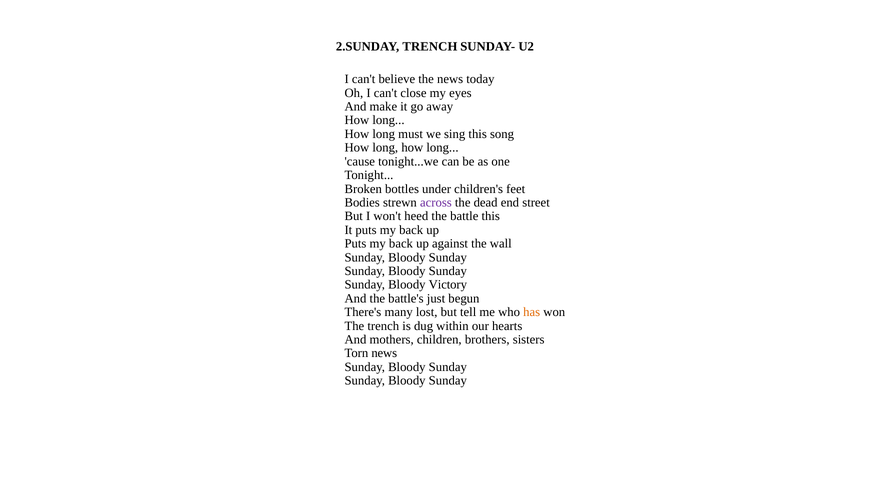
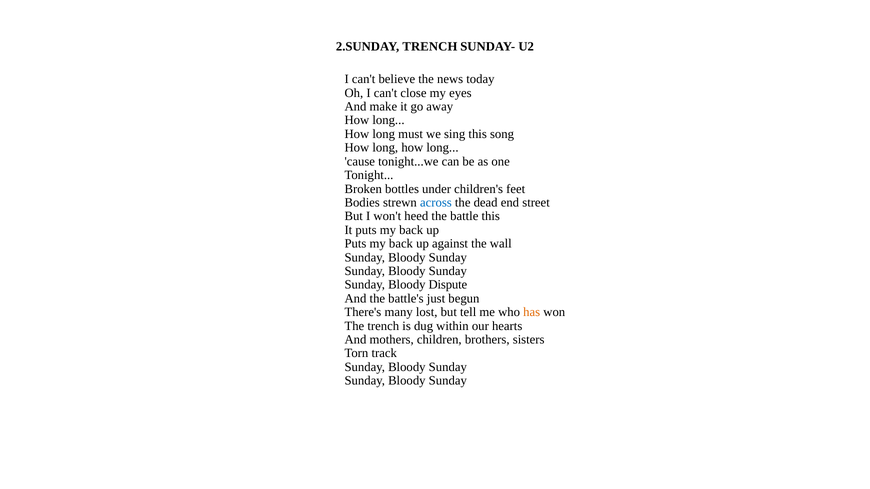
across colour: purple -> blue
Victory: Victory -> Dispute
Torn news: news -> track
